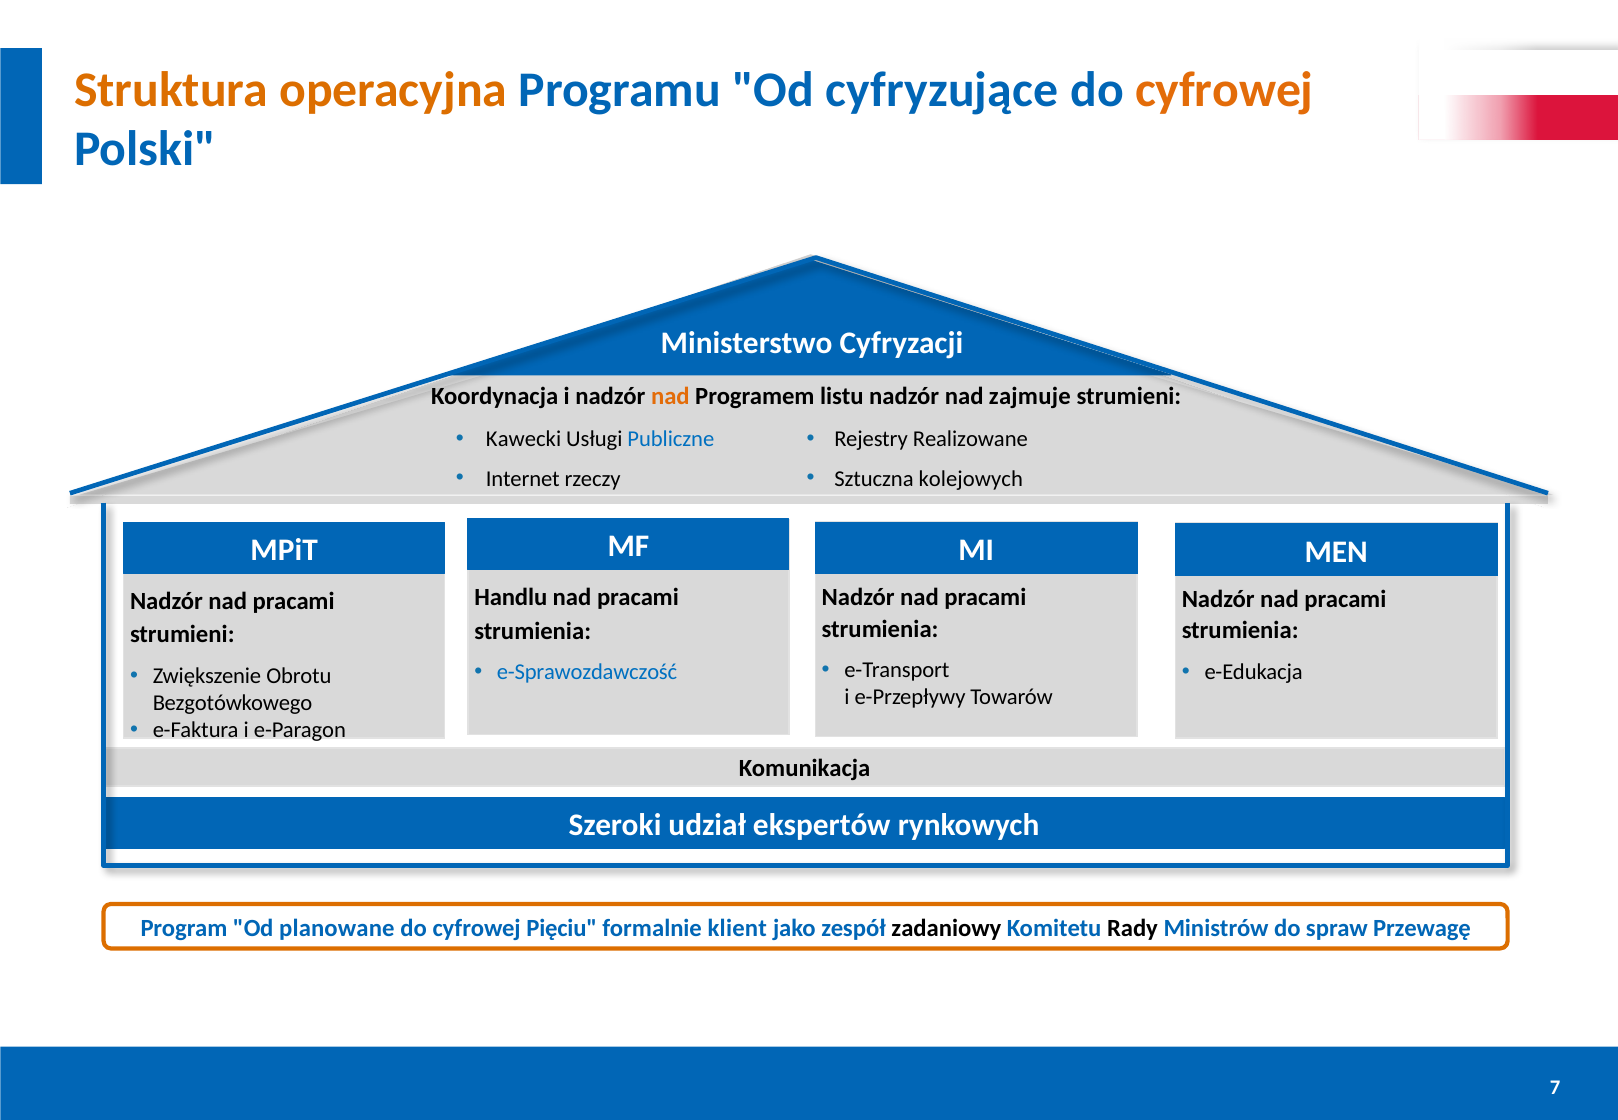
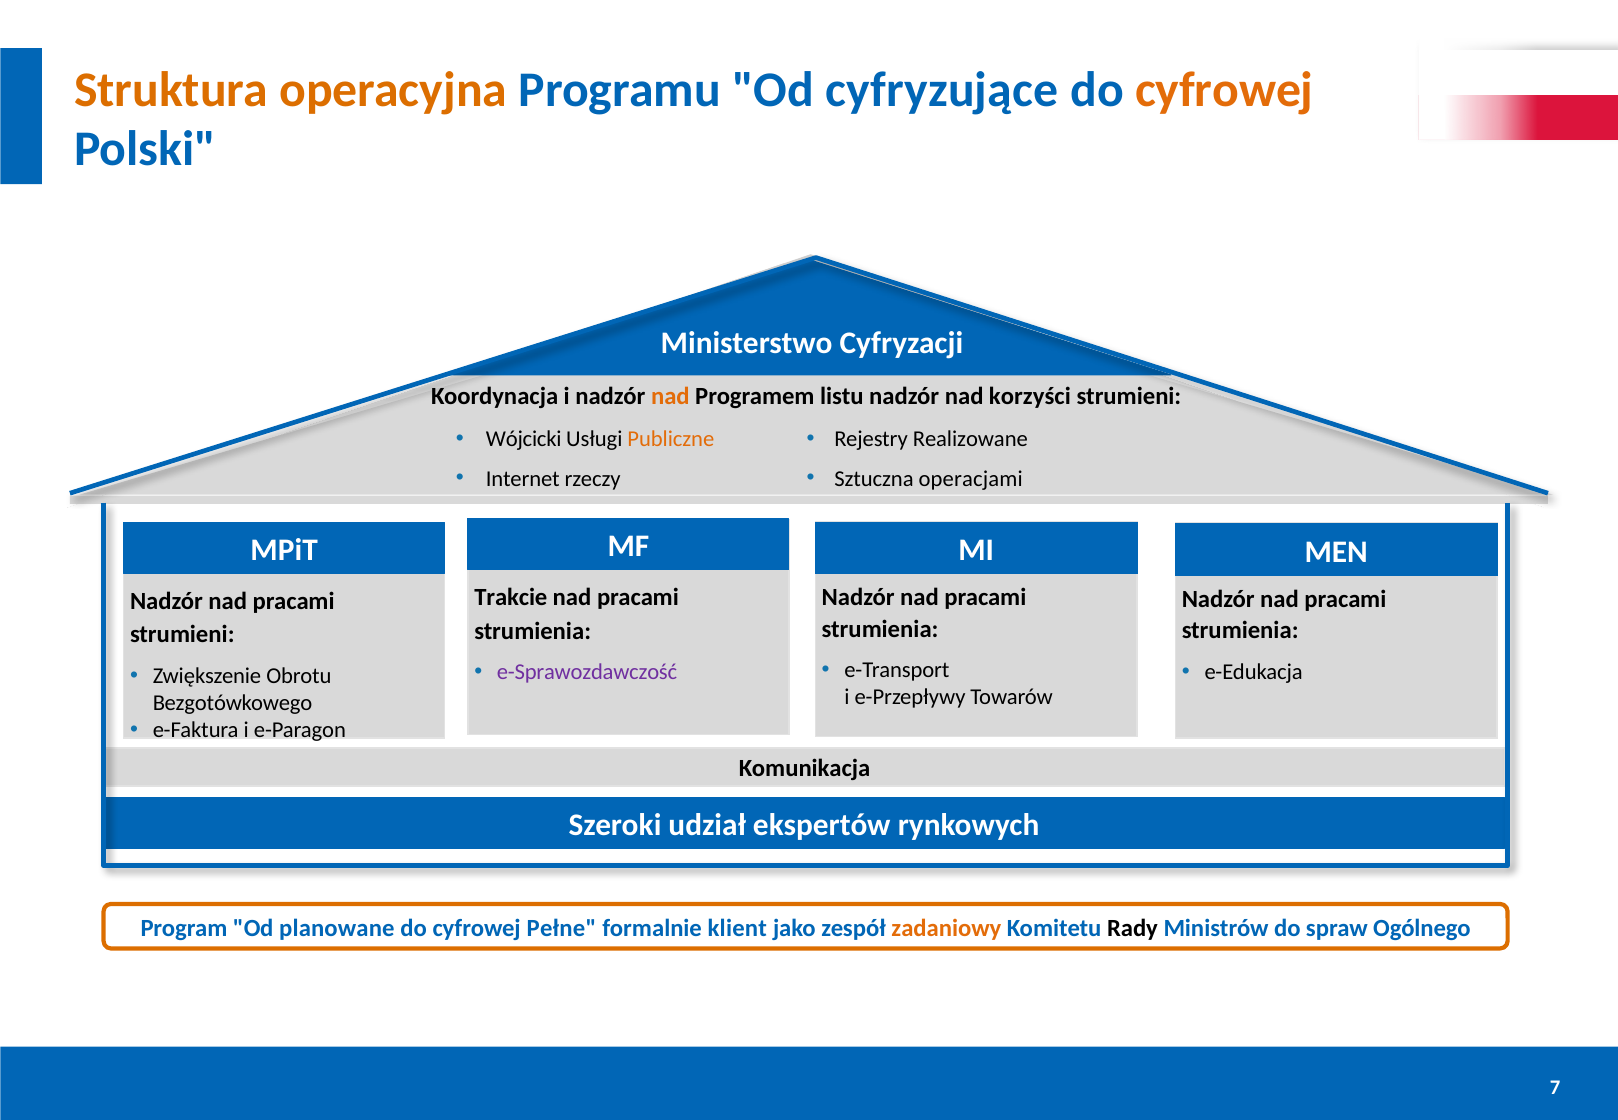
zajmuje: zajmuje -> korzyści
Kawecki: Kawecki -> Wójcicki
Publiczne colour: blue -> orange
kolejowych: kolejowych -> operacjami
Handlu: Handlu -> Trakcie
e-Sprawozdawczość colour: blue -> purple
Pięciu: Pięciu -> Pełne
zadaniowy colour: black -> orange
Przewagę: Przewagę -> Ogólnego
